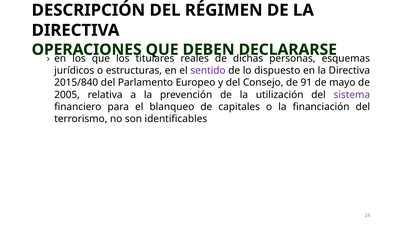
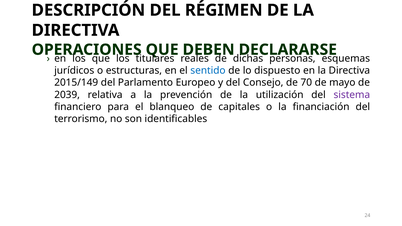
sentido colour: purple -> blue
2015/840: 2015/840 -> 2015/149
91: 91 -> 70
2005: 2005 -> 2039
